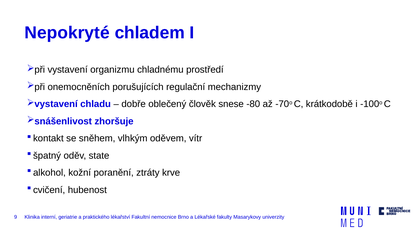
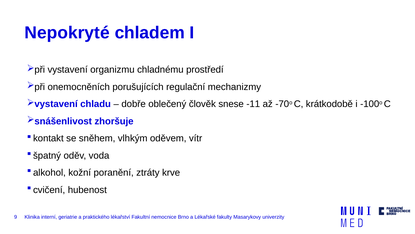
-80: -80 -> -11
state: state -> voda
